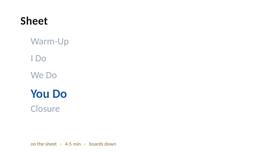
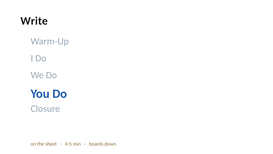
Sheet at (34, 21): Sheet -> Write
